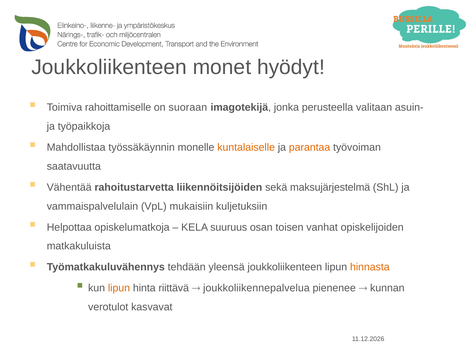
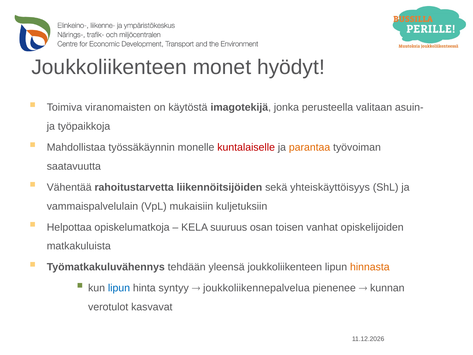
rahoittamiselle: rahoittamiselle -> viranomaisten
suoraan: suoraan -> käytöstä
kuntalaiselle colour: orange -> red
maksujärjestelmä: maksujärjestelmä -> yhteiskäyttöisyys
lipun at (119, 288) colour: orange -> blue
riittävä: riittävä -> syntyy
